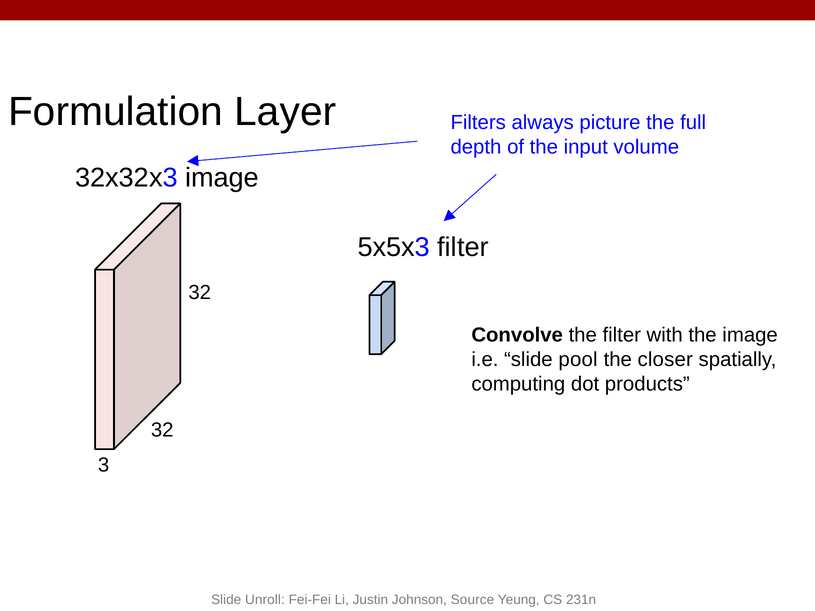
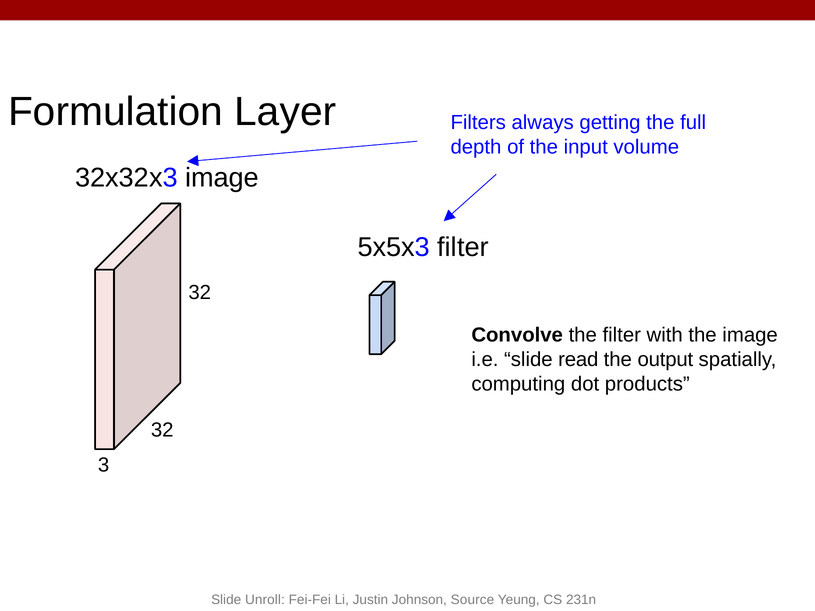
picture: picture -> getting
pool: pool -> read
closer: closer -> output
